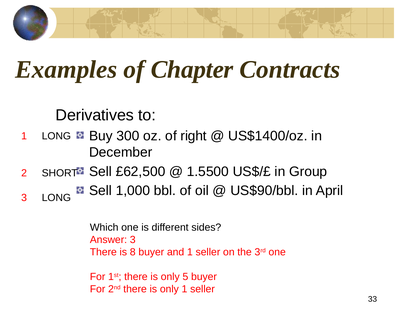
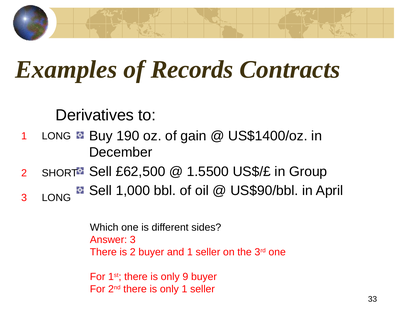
Chapter: Chapter -> Records
300: 300 -> 190
right: right -> gain
is 8: 8 -> 2
5: 5 -> 9
